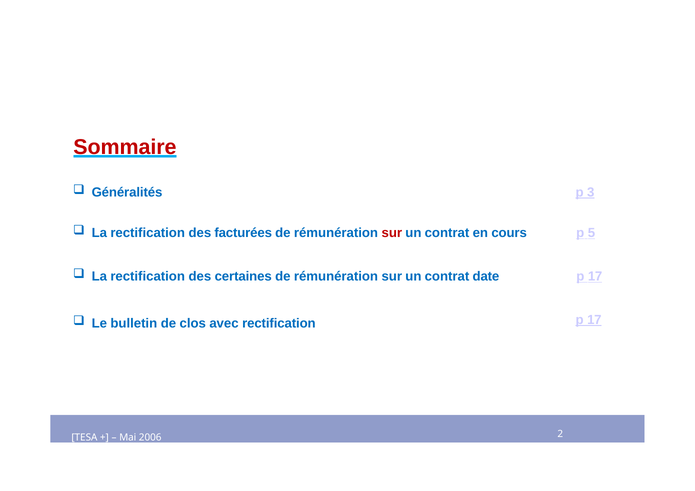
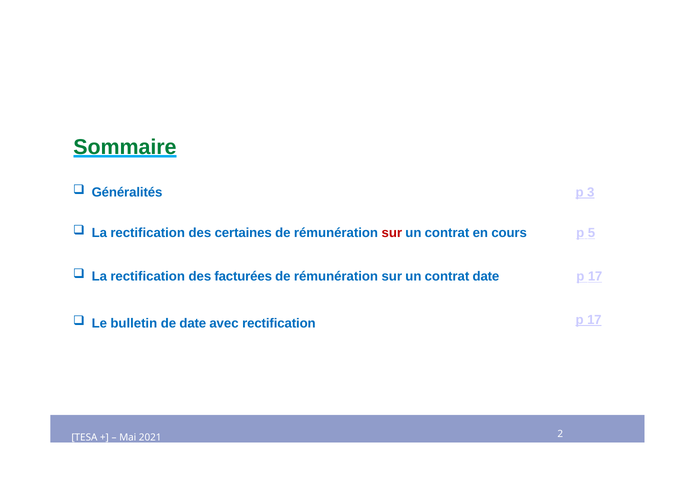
Sommaire colour: red -> green
facturées: facturées -> certaines
certaines: certaines -> facturées
de clos: clos -> date
2006: 2006 -> 2021
